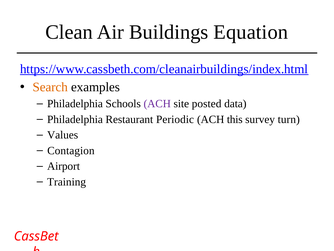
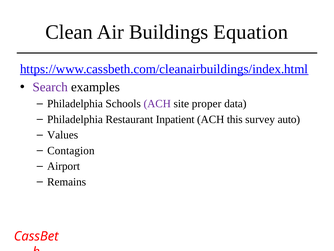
Search colour: orange -> purple
posted: posted -> proper
Periodic: Periodic -> Inpatient
turn: turn -> auto
Training: Training -> Remains
